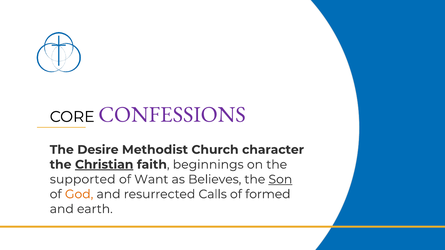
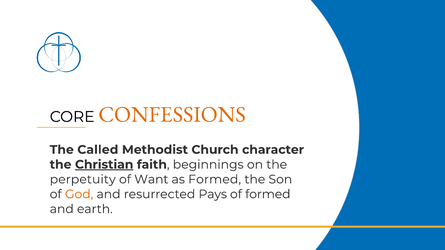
CONFESSIONS colour: purple -> orange
Desire: Desire -> Called
supported: supported -> perpetuity
as Believes: Believes -> Formed
Son underline: present -> none
Calls: Calls -> Pays
